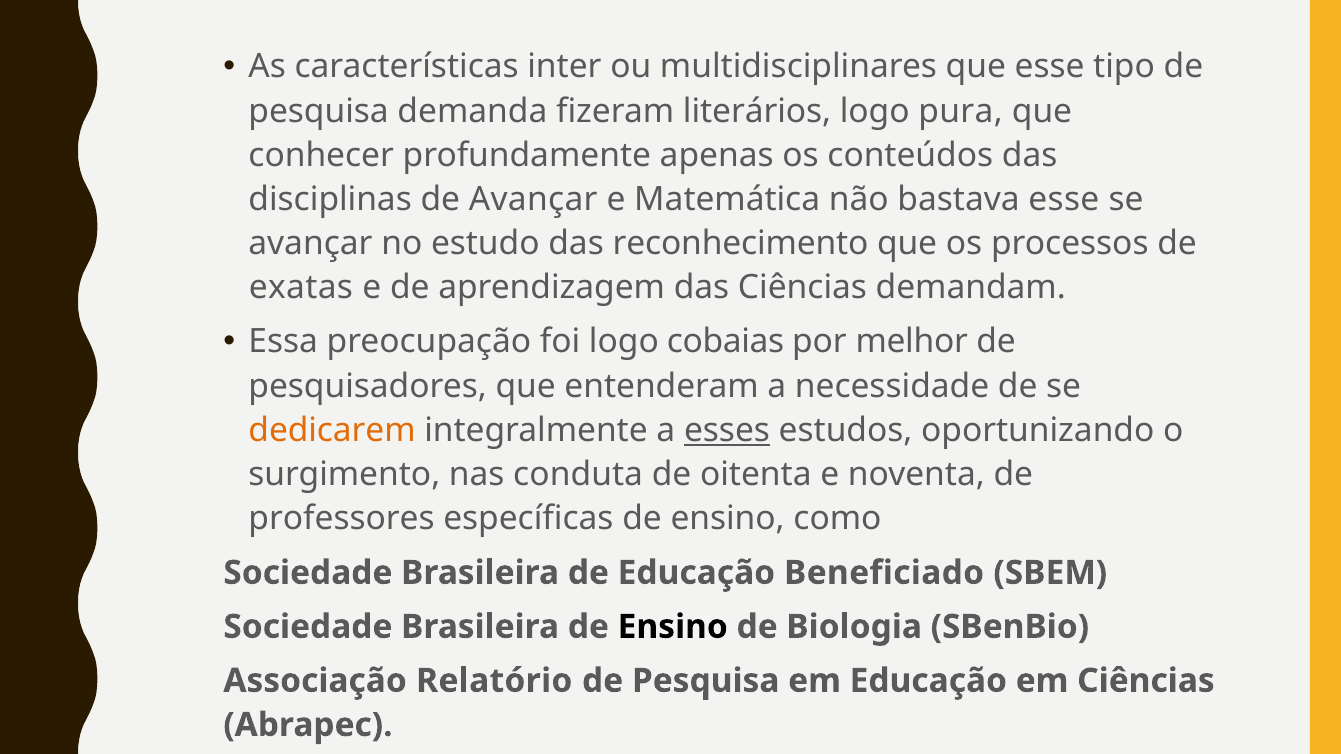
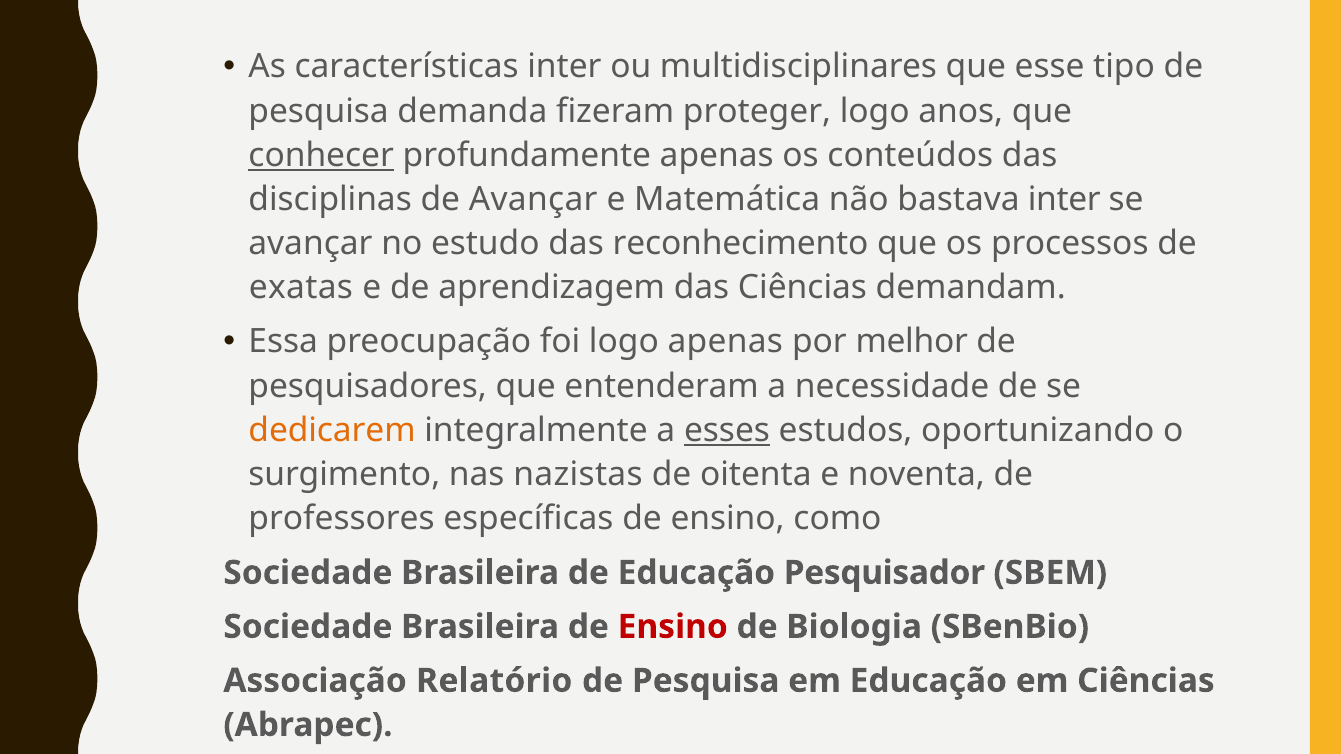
literários: literários -> proteger
pura: pura -> anos
conhecer underline: none -> present
bastava esse: esse -> inter
logo cobaias: cobaias -> apenas
conduta: conduta -> nazistas
Beneficiado: Beneficiado -> Pesquisador
Ensino at (673, 627) colour: black -> red
